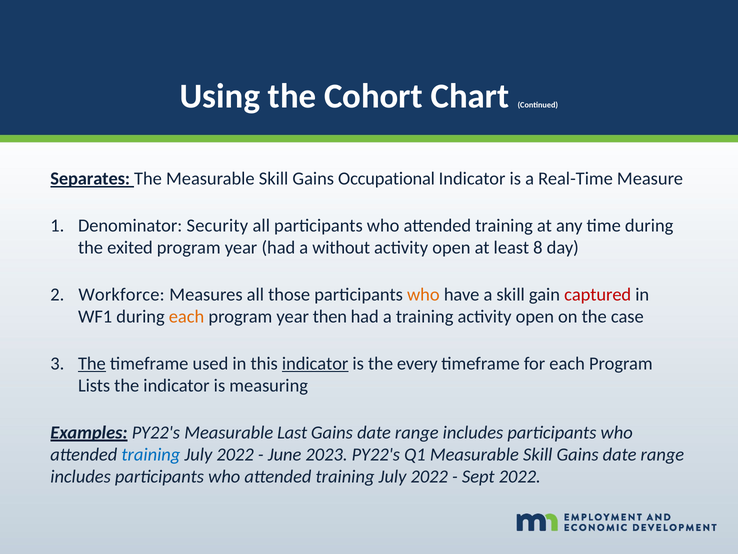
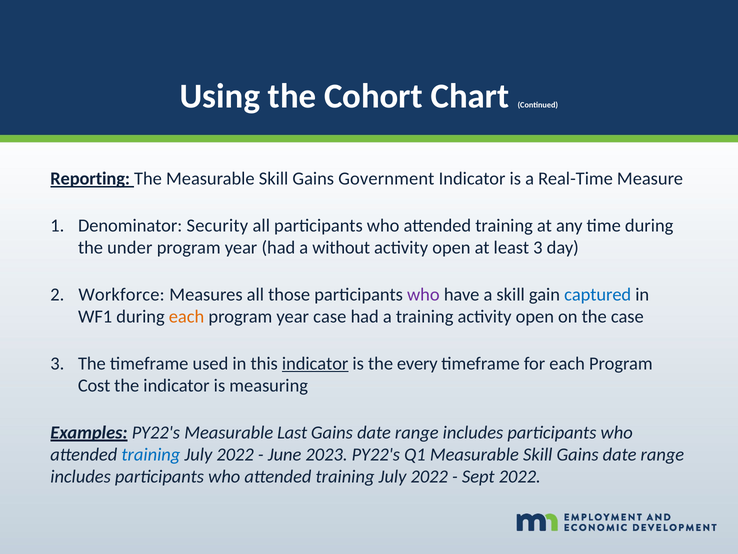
Separates: Separates -> Reporting
Occupational: Occupational -> Government
exited: exited -> under
least 8: 8 -> 3
who at (423, 294) colour: orange -> purple
captured colour: red -> blue
year then: then -> case
The at (92, 363) underline: present -> none
Lists: Lists -> Cost
